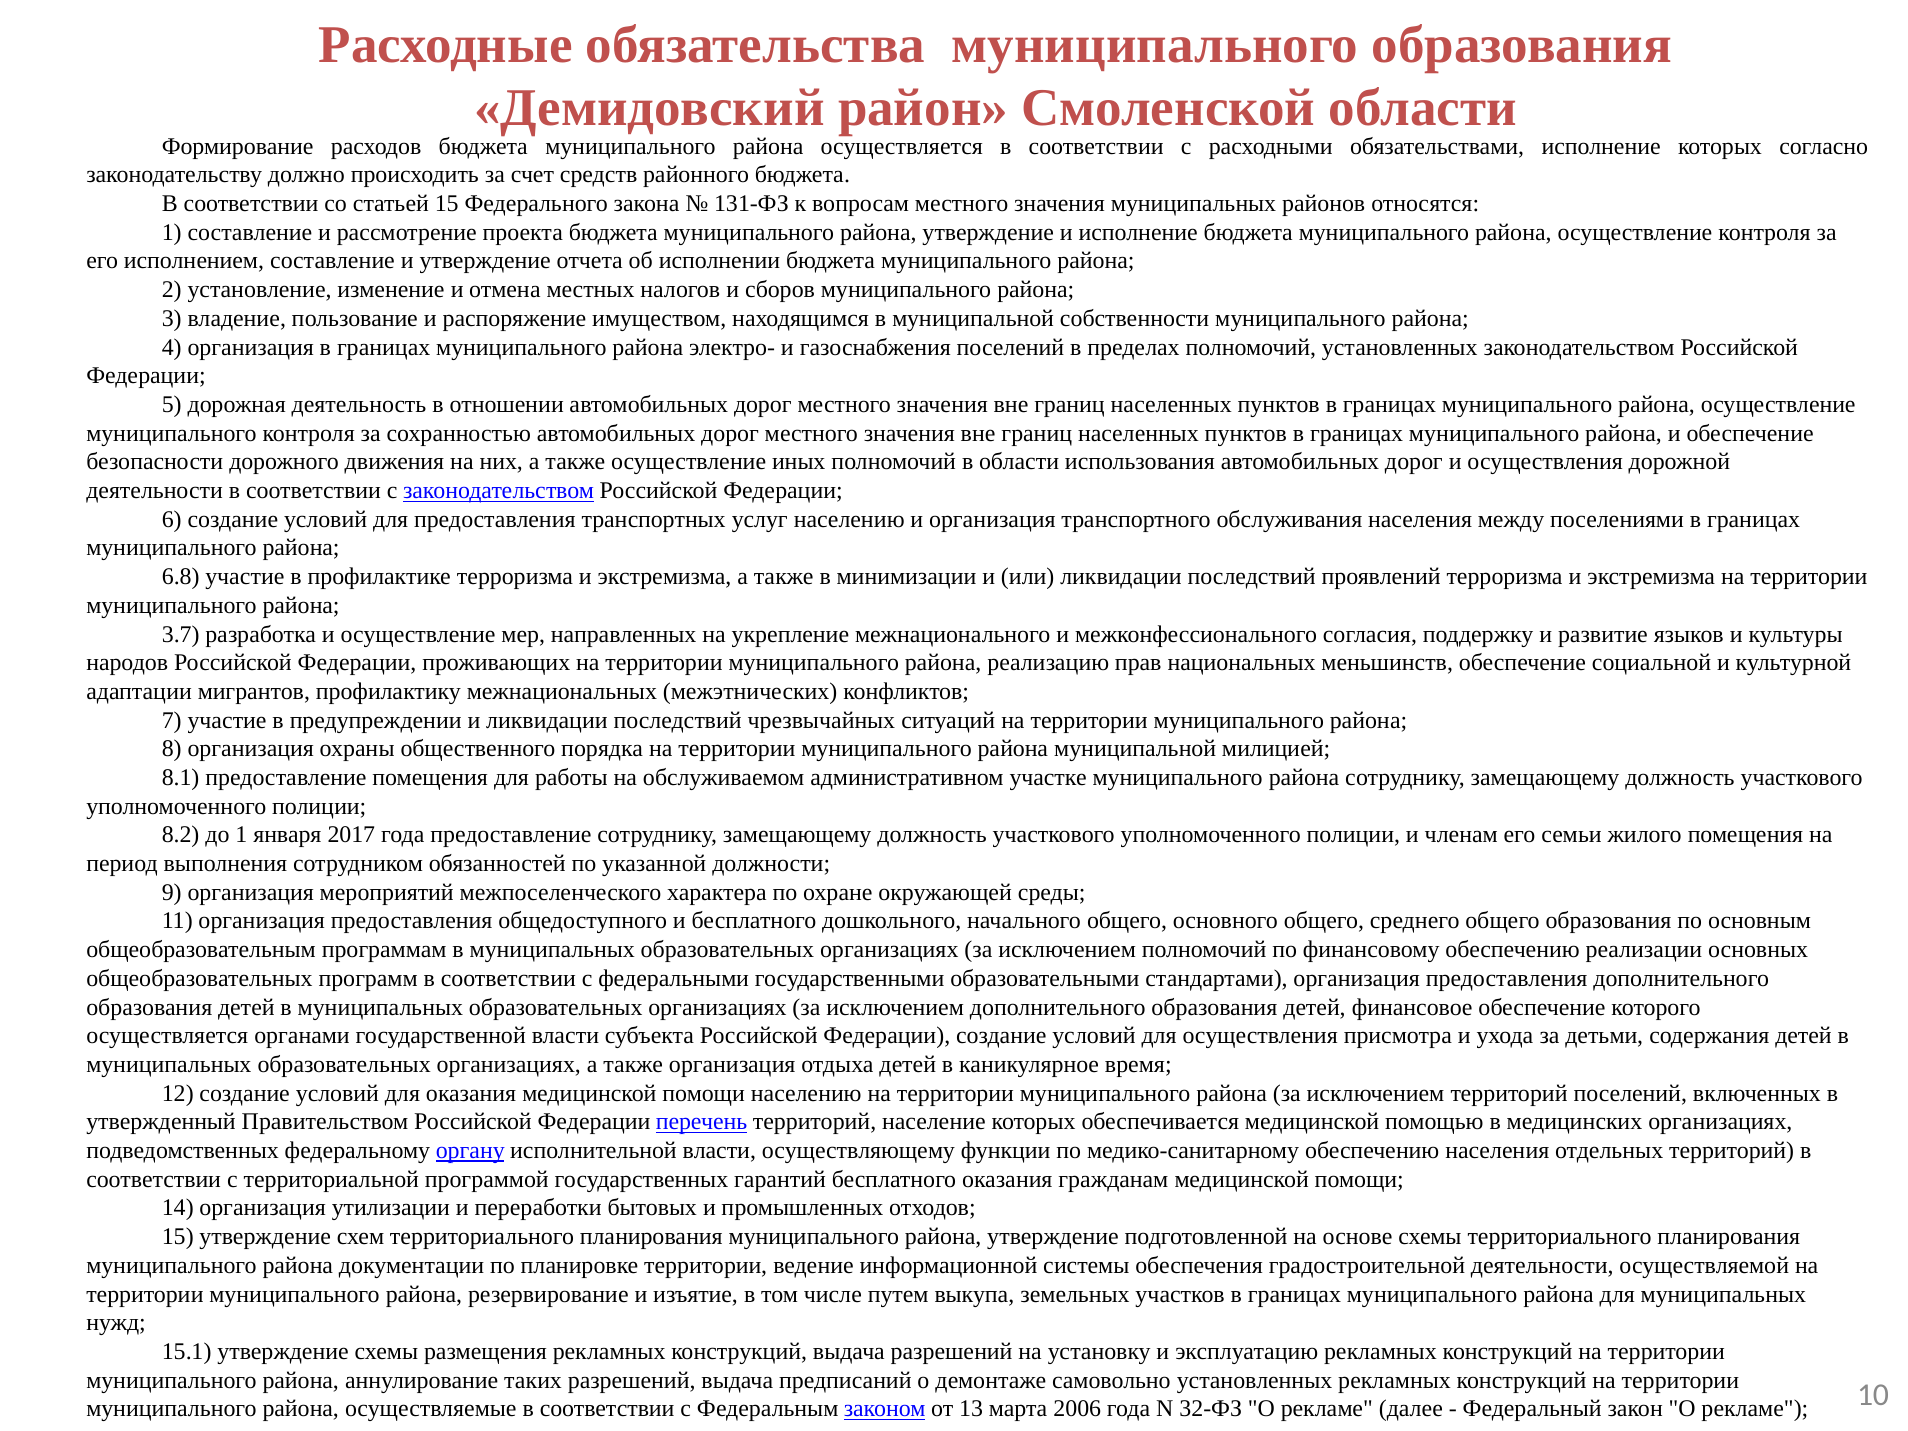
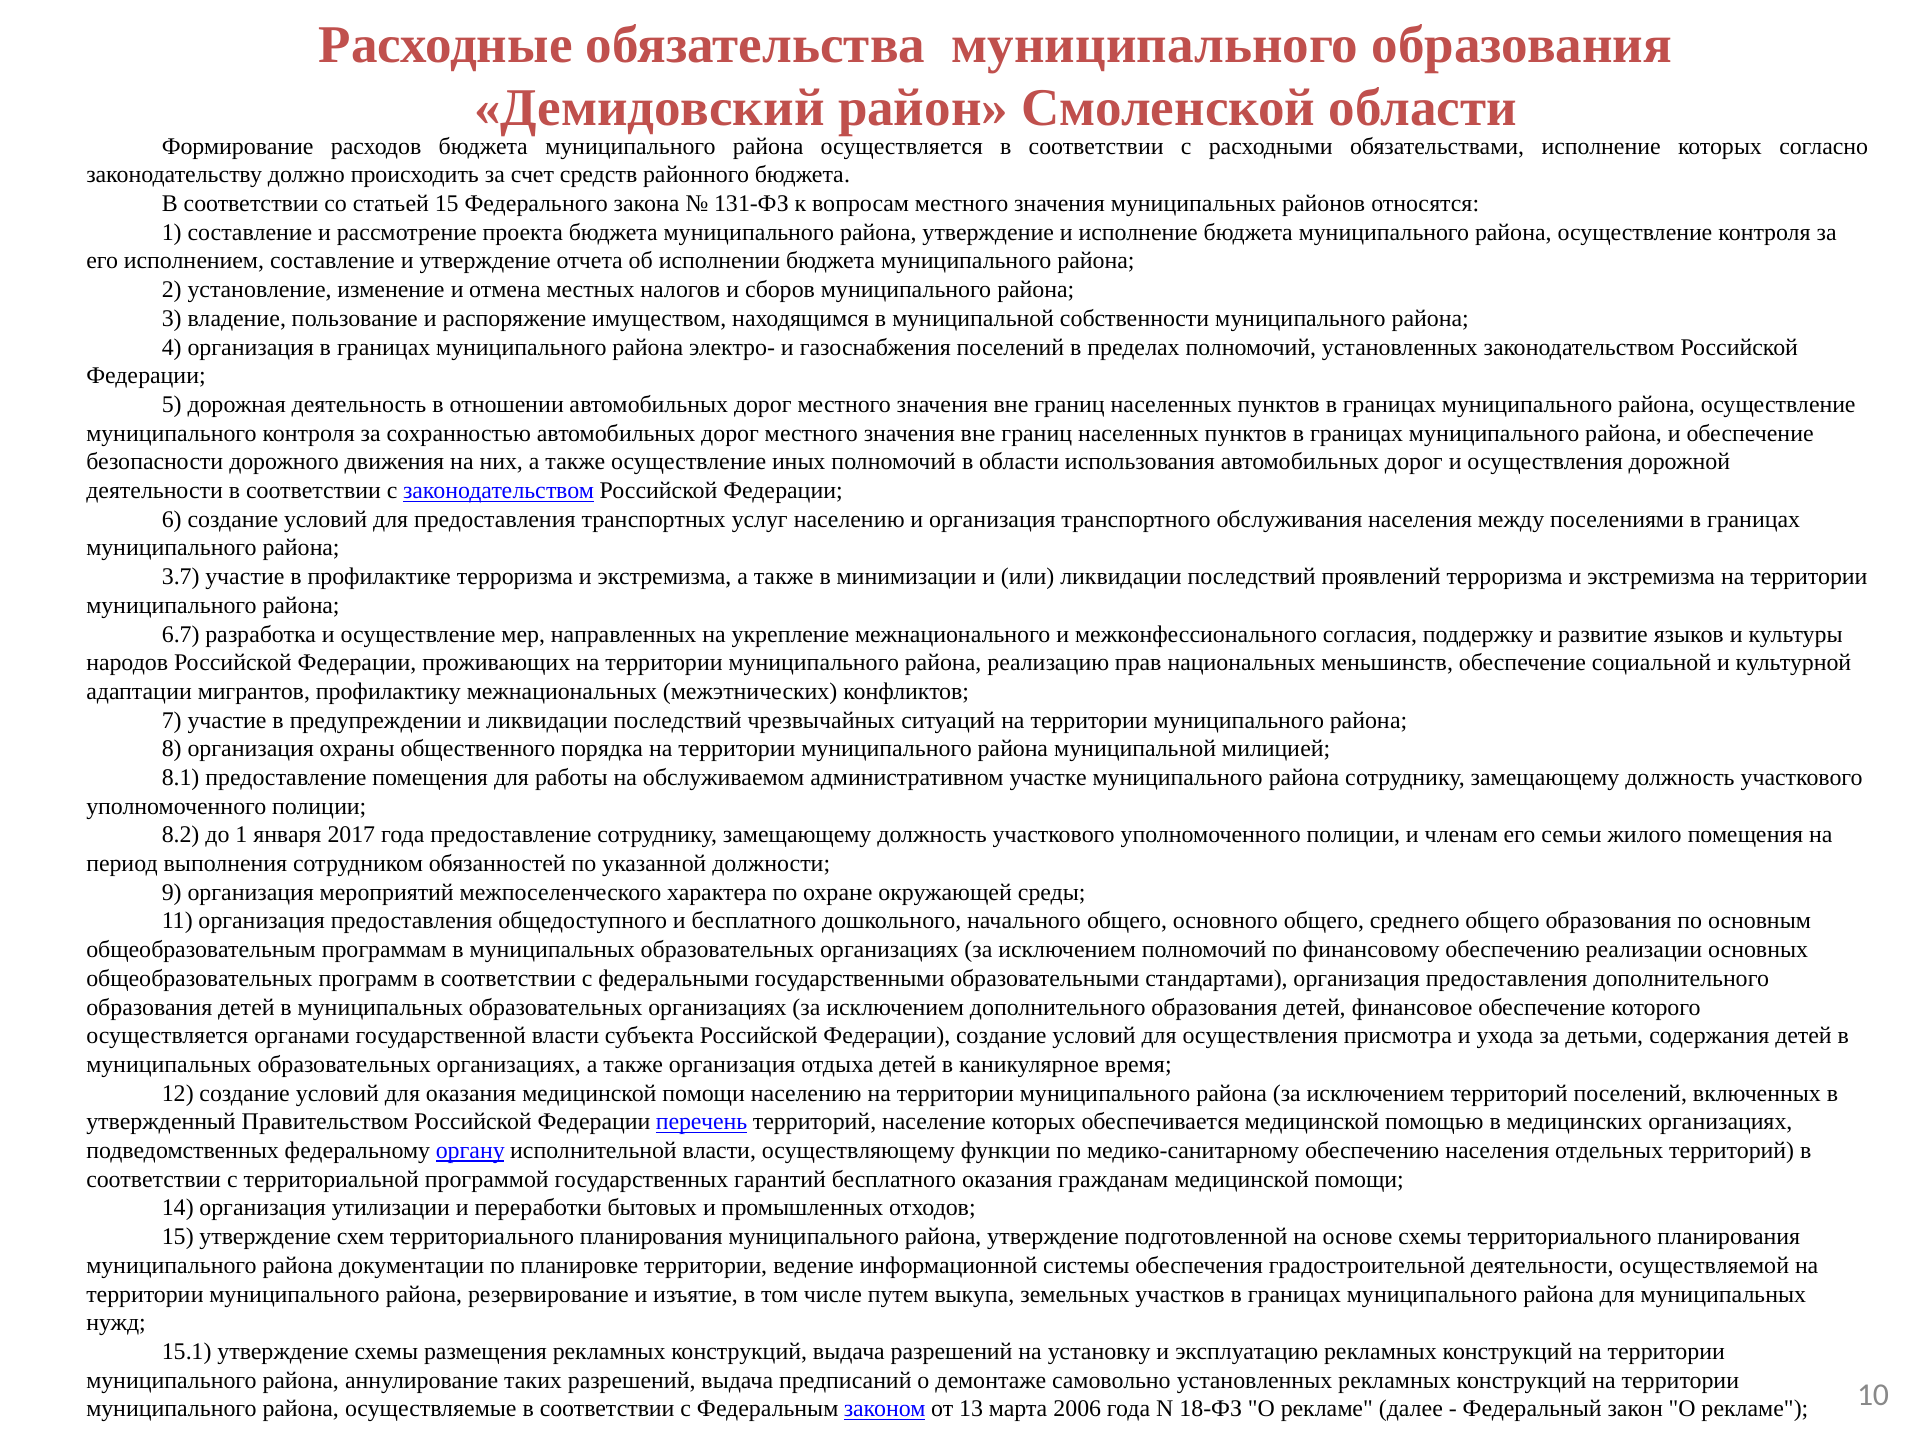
6.8: 6.8 -> 3.7
3.7: 3.7 -> 6.7
32-ФЗ: 32-ФЗ -> 18-ФЗ
